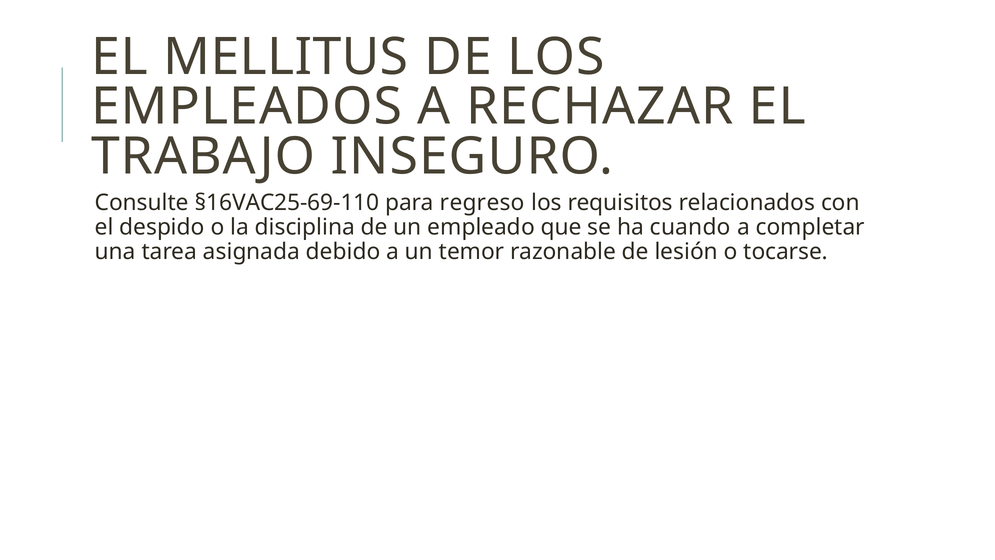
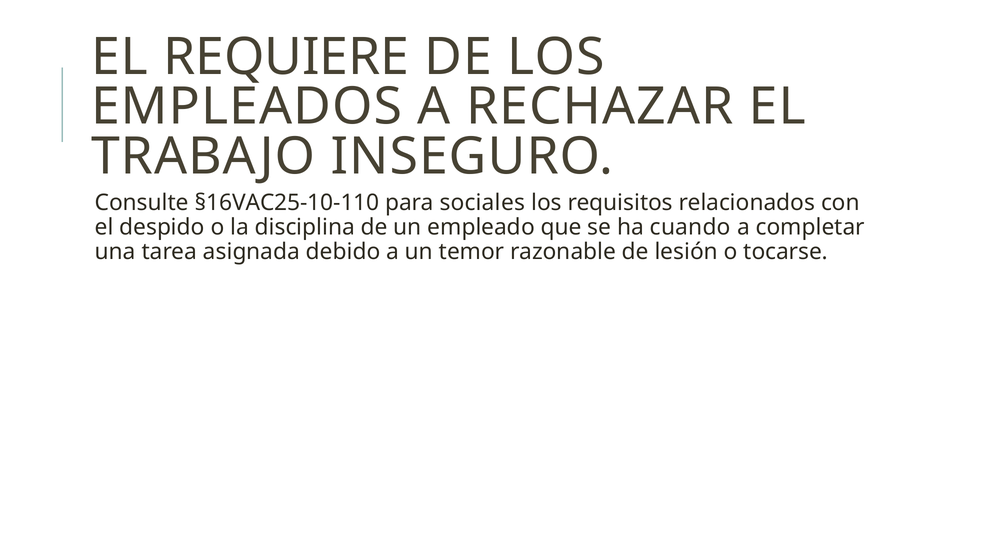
MELLITUS: MELLITUS -> REQUIERE
§16VAC25-69-110: §16VAC25-69-110 -> §16VAC25-10-110
regreso: regreso -> sociales
